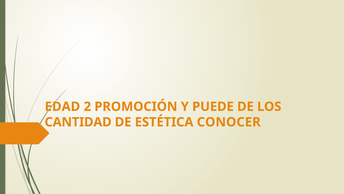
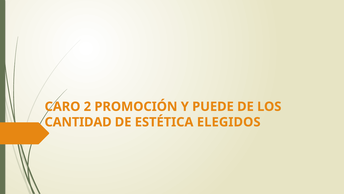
EDAD: EDAD -> CARO
CONOCER: CONOCER -> ELEGIDOS
